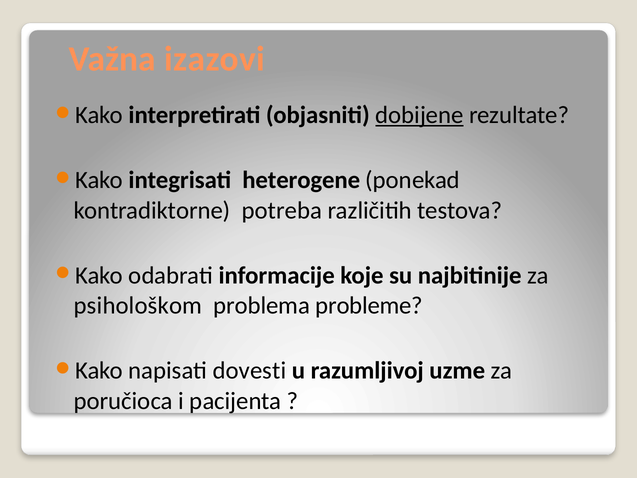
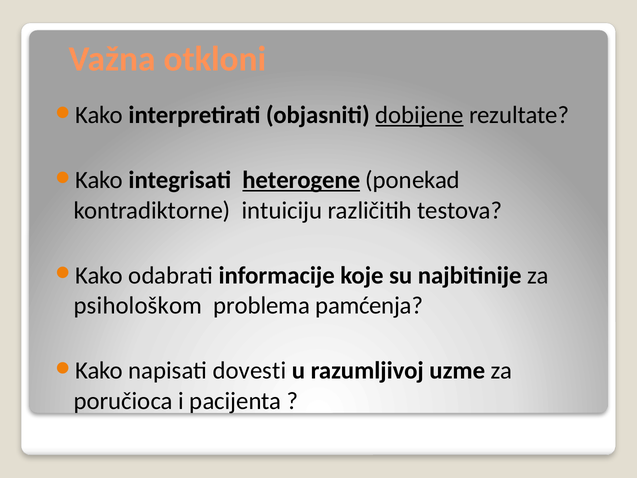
izazovi: izazovi -> otkloni
heterogene underline: none -> present
potreba: potreba -> intuiciju
probleme: probleme -> pamćenja
